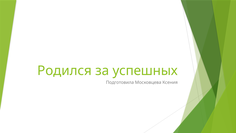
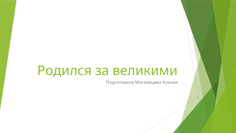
успешных: успешных -> великими
